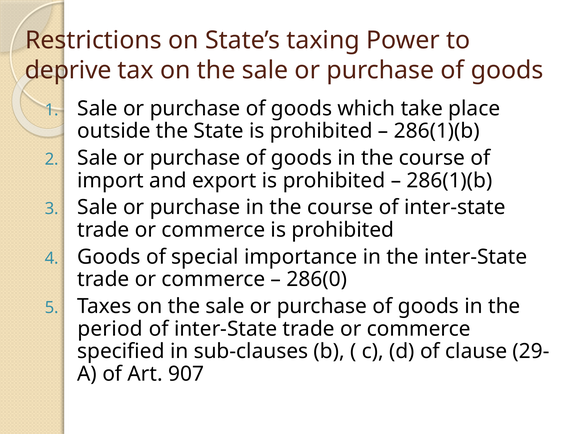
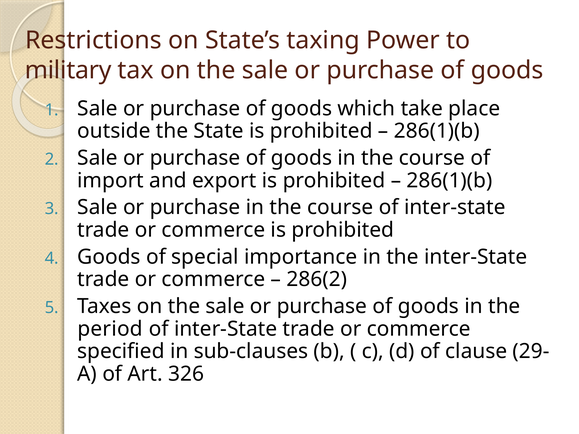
deprive: deprive -> military
286(0: 286(0 -> 286(2
907: 907 -> 326
